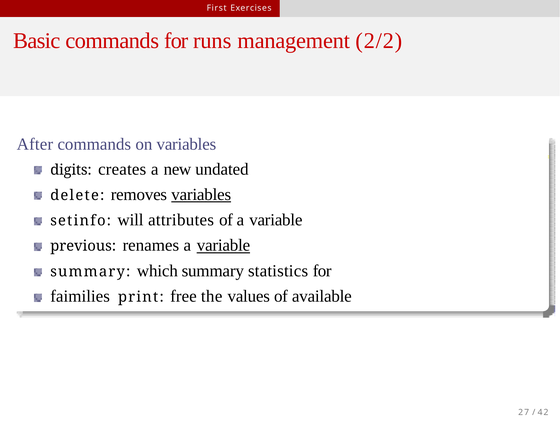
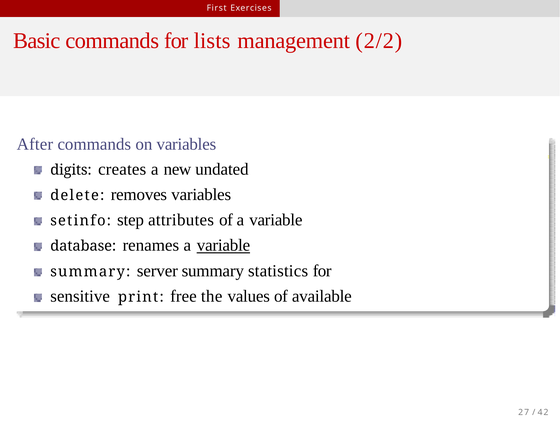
runs: runs -> lists
variables at (201, 194) underline: present -> none
will: will -> step
previous: previous -> database
which: which -> server
faimilies: faimilies -> sensitive
